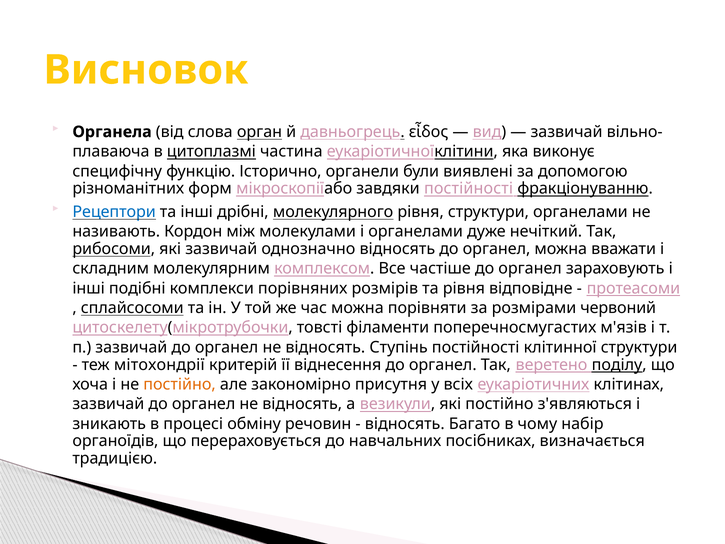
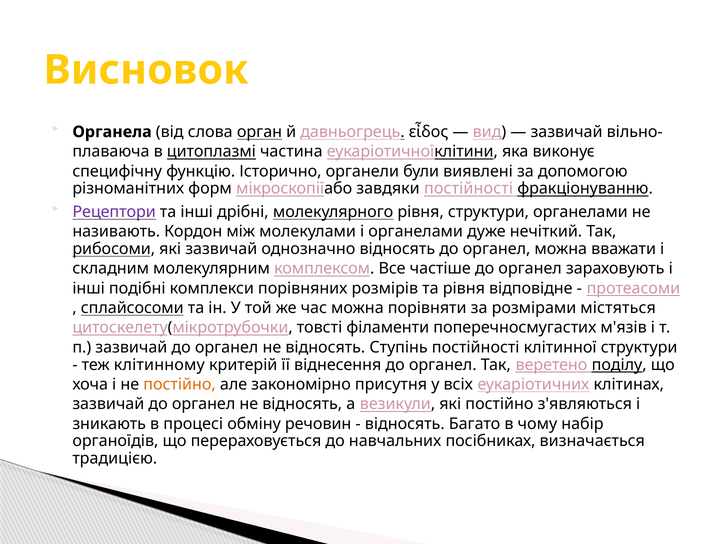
Рецептори colour: blue -> purple
червоний: червоний -> містяться
мітохондрії: мітохондрії -> клітинному
